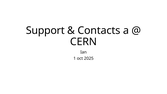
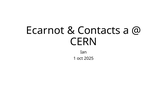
Support: Support -> Ecarnot
